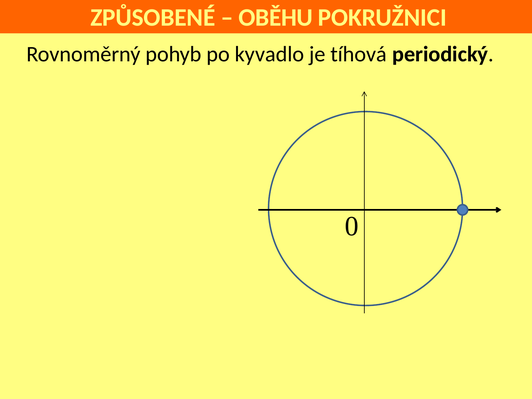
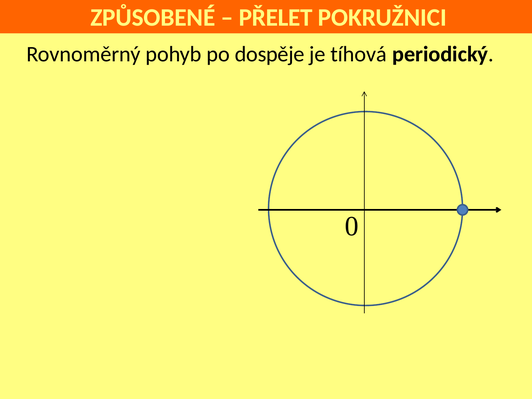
OBĚHU: OBĚHU -> PŘELET
kyvadlo: kyvadlo -> dospěje
